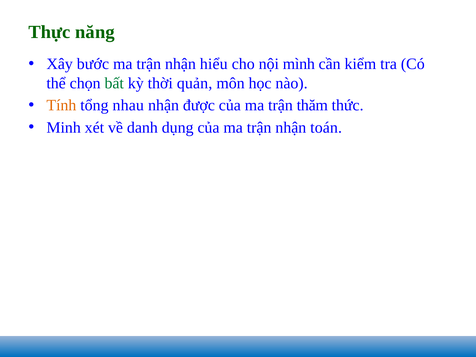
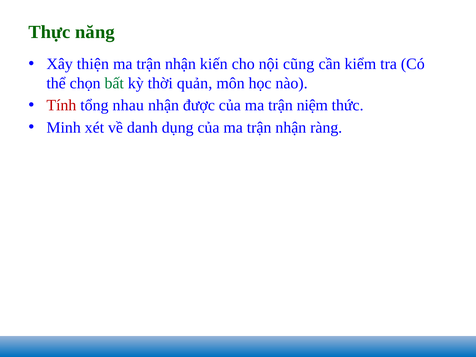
bước: bước -> thiện
hiểu: hiểu -> kiến
mình: mình -> cũng
Tính colour: orange -> red
thăm: thăm -> niệm
toán: toán -> ràng
